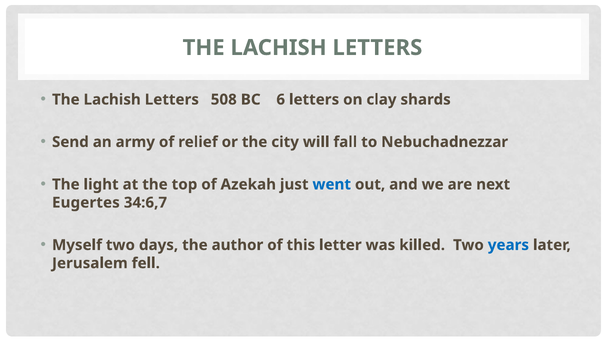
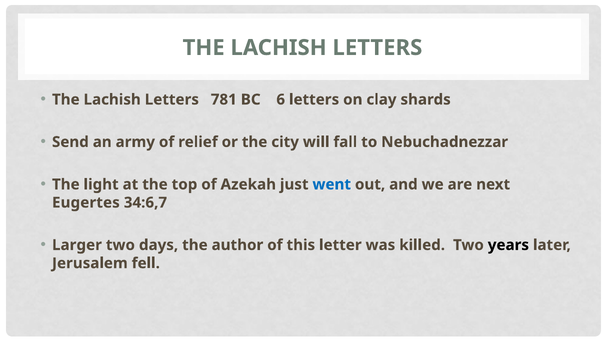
508: 508 -> 781
Myself: Myself -> Larger
years colour: blue -> black
